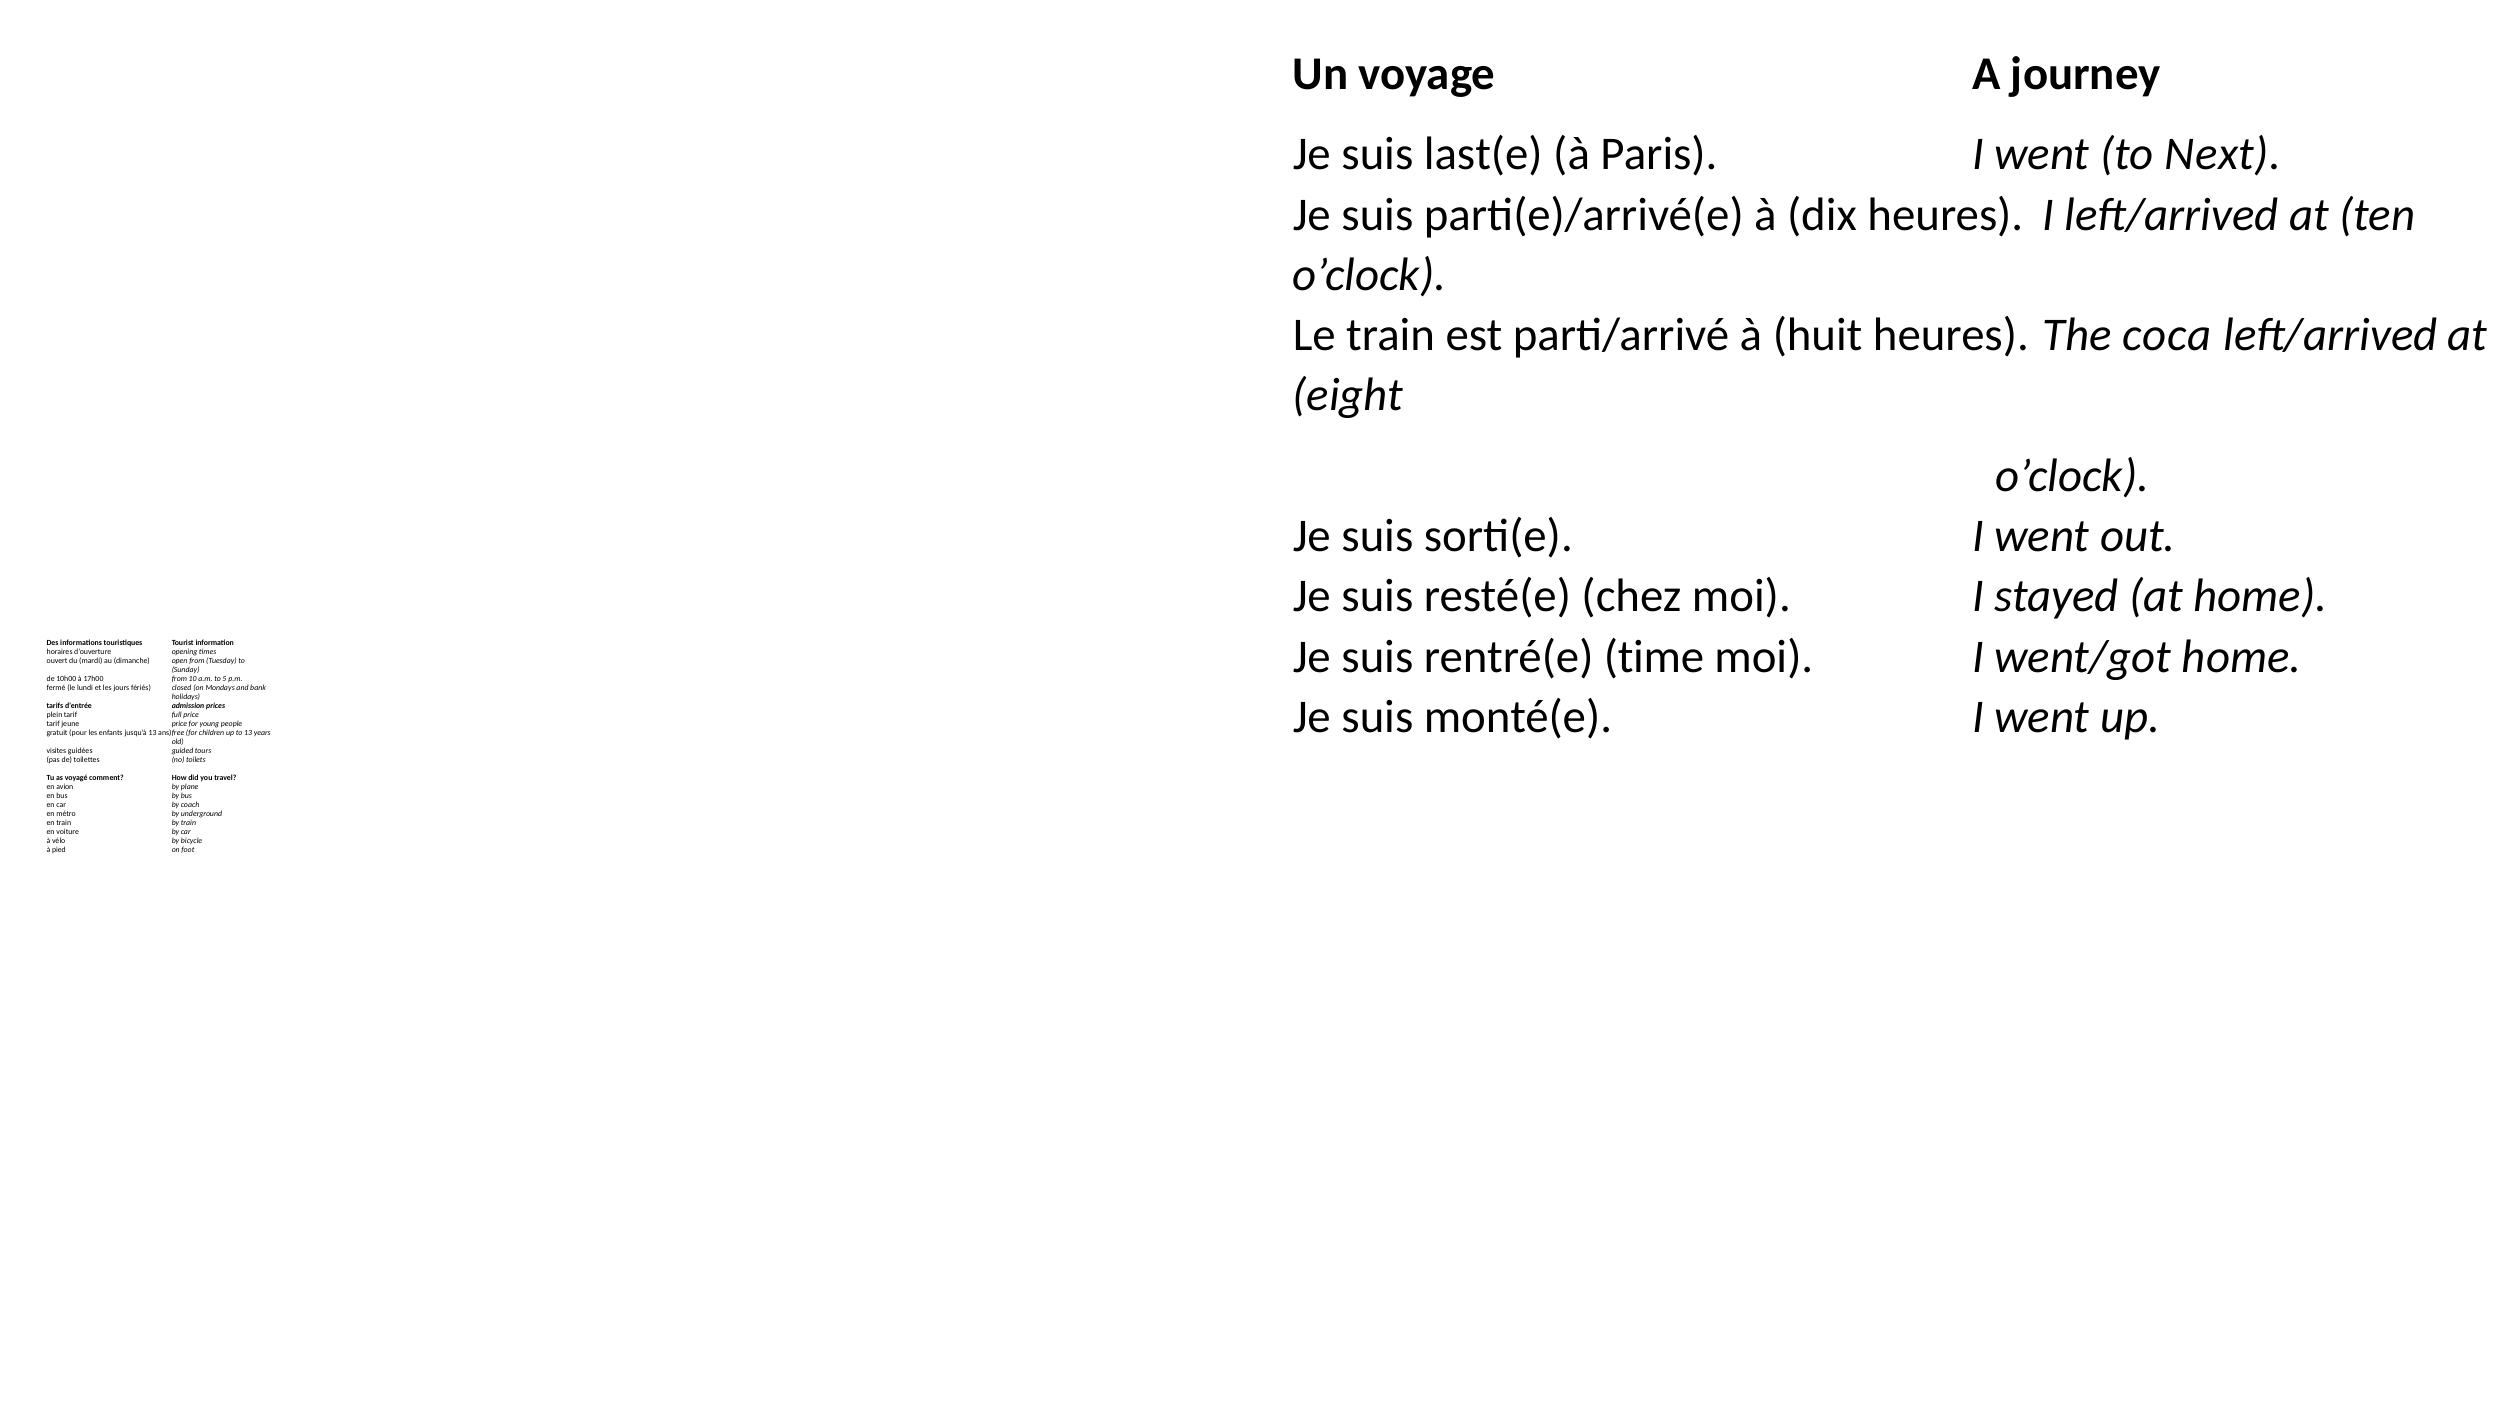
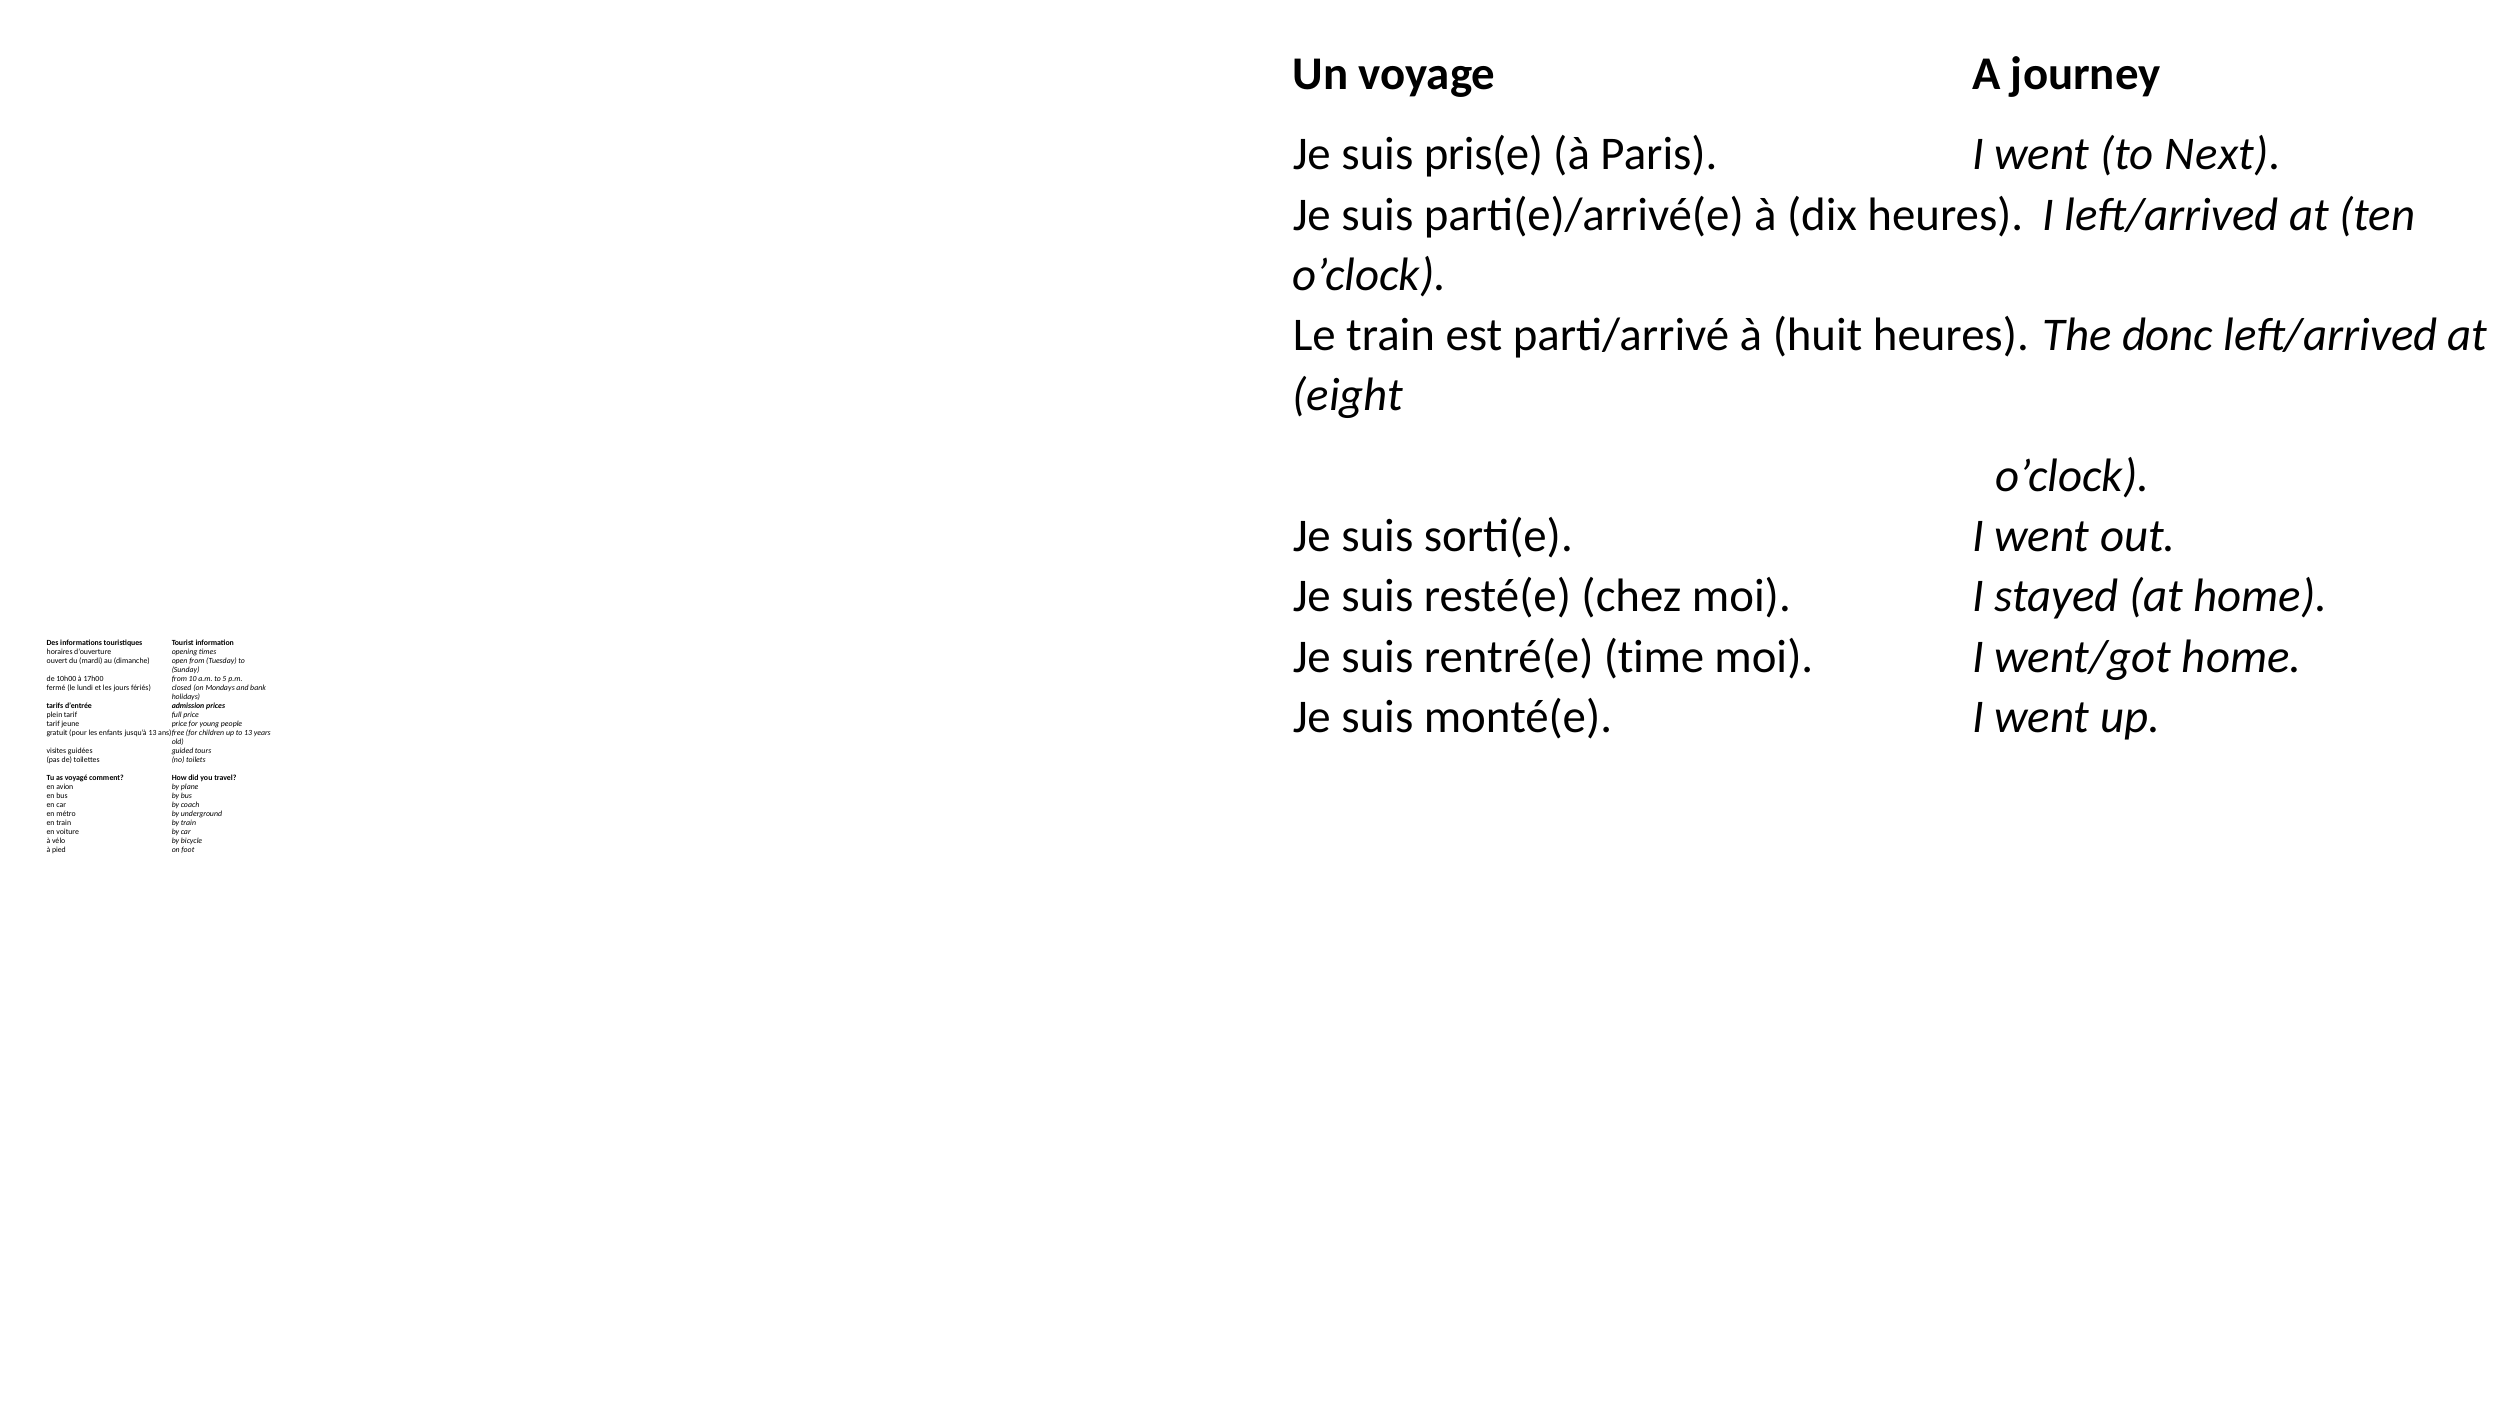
last(e: last(e -> pris(e
coca: coca -> donc
